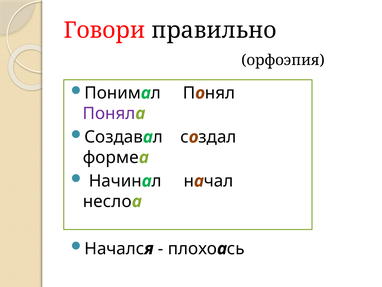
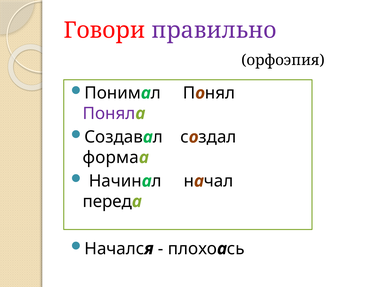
правильно colour: black -> purple
форме: форме -> форма
несло: несло -> перед
